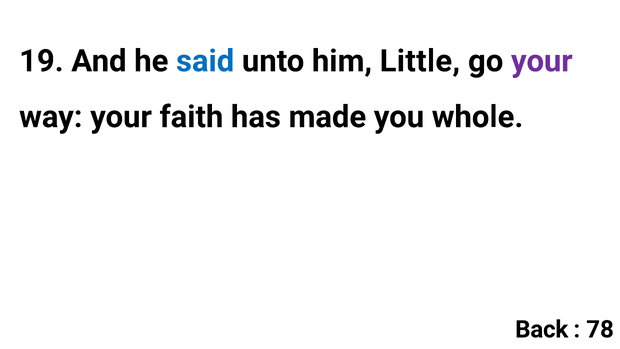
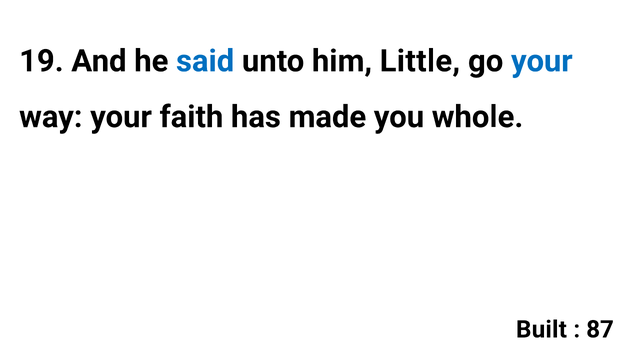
your at (542, 61) colour: purple -> blue
Back: Back -> Built
78: 78 -> 87
